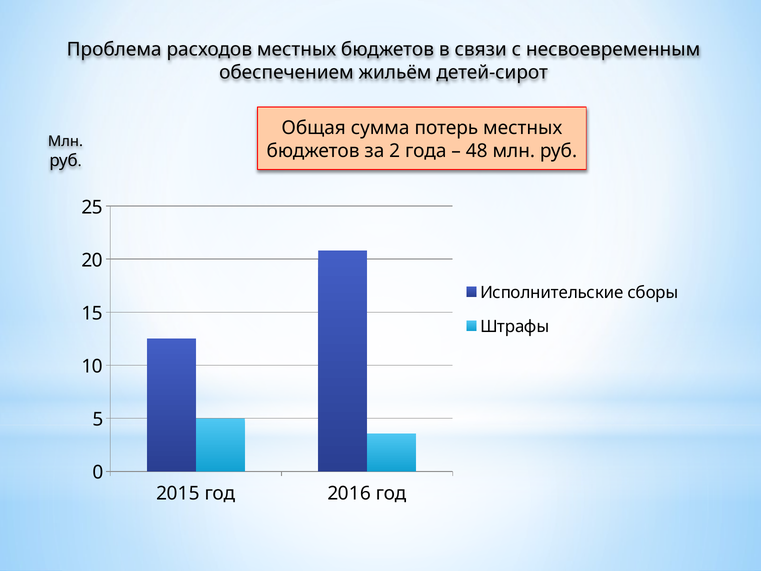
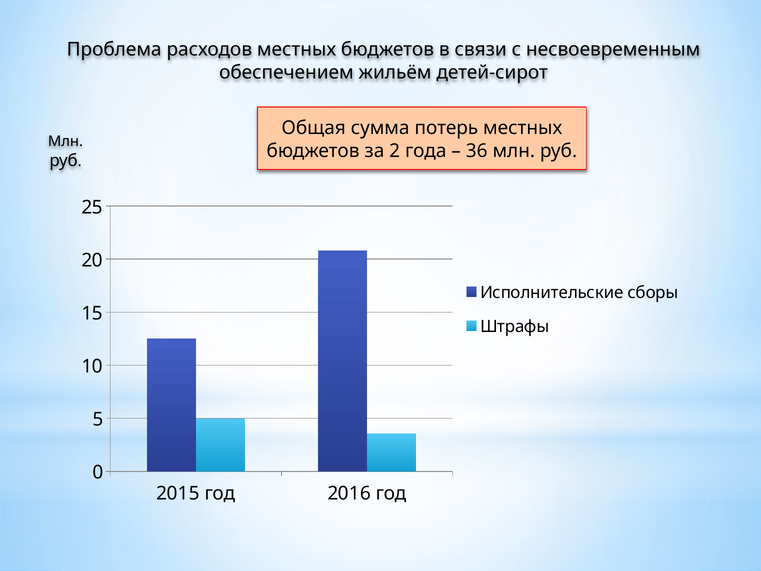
48: 48 -> 36
